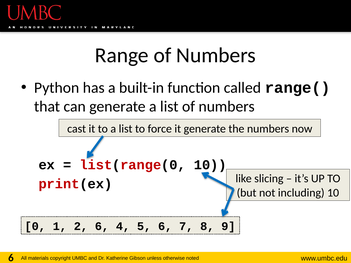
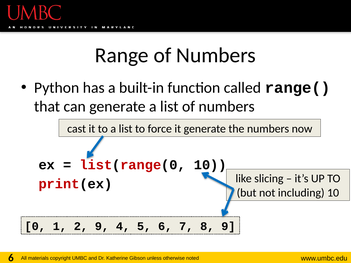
2 6: 6 -> 9
